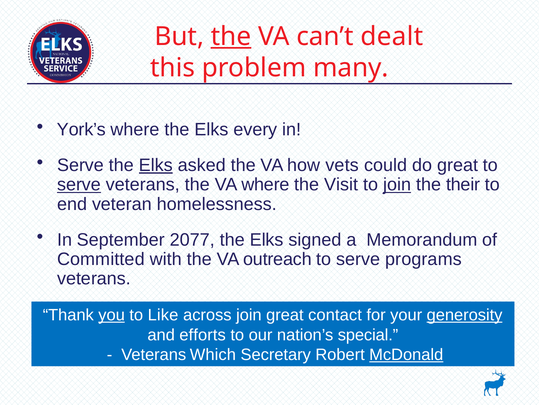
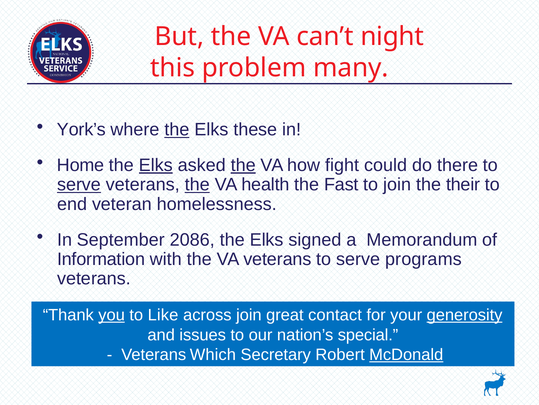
the at (231, 36) underline: present -> none
dealt: dealt -> night
the at (177, 129) underline: none -> present
every: every -> these
Serve at (81, 165): Serve -> Home
the at (243, 165) underline: none -> present
vets: vets -> fight
do great: great -> there
the at (197, 184) underline: none -> present
VA where: where -> health
Visit: Visit -> Fast
join at (397, 184) underline: present -> none
2077: 2077 -> 2086
Committed: Committed -> Information
VA outreach: outreach -> veterans
efforts: efforts -> issues
